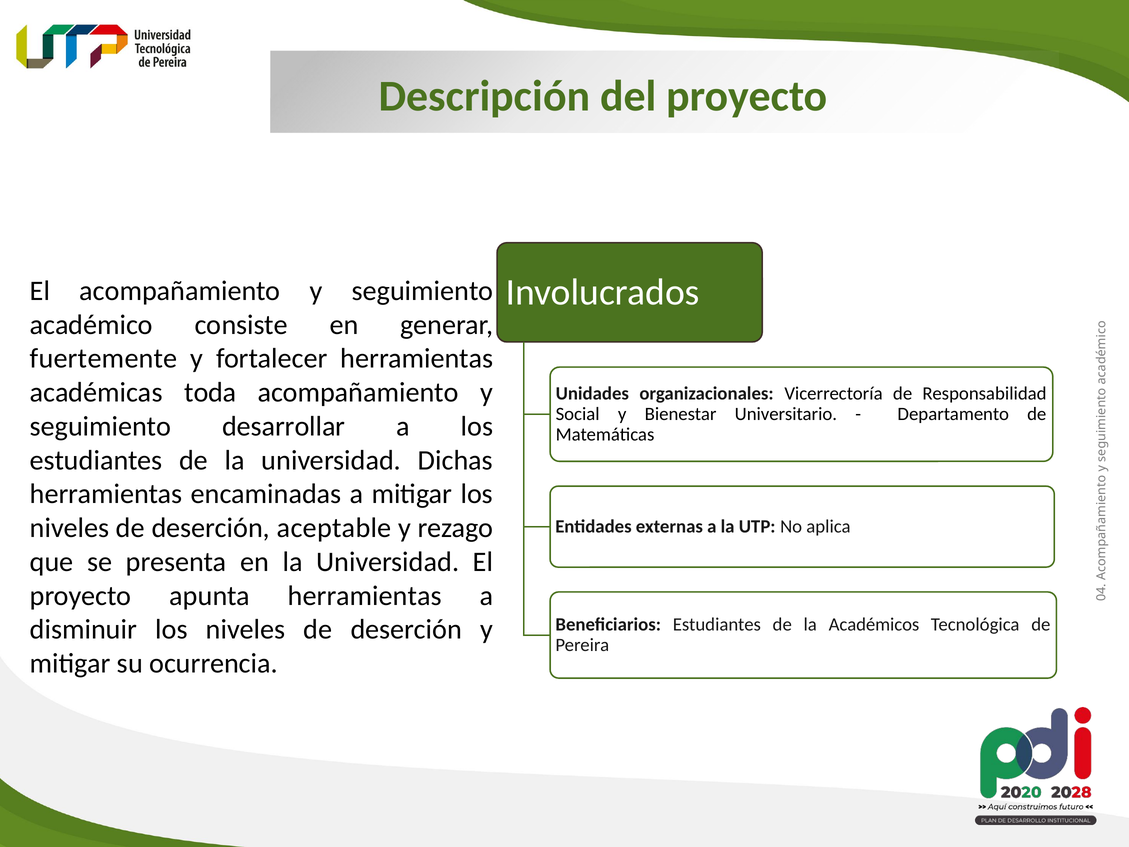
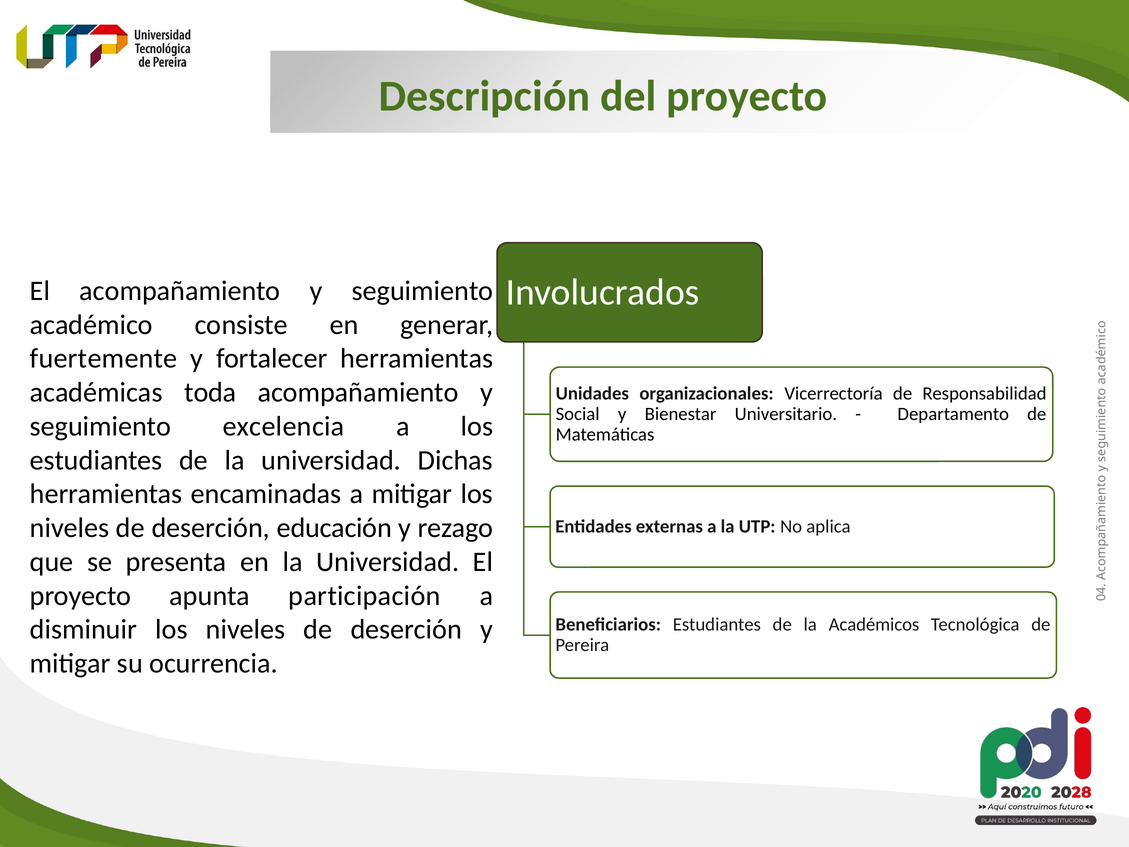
desarrollar: desarrollar -> excelencia
aceptable: aceptable -> educación
apunta herramientas: herramientas -> participación
